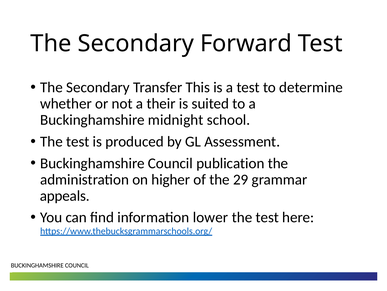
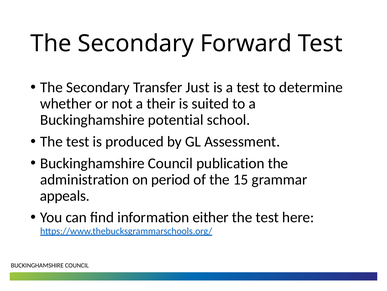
This: This -> Just
midnight: midnight -> potential
higher: higher -> period
29: 29 -> 15
lower: lower -> either
